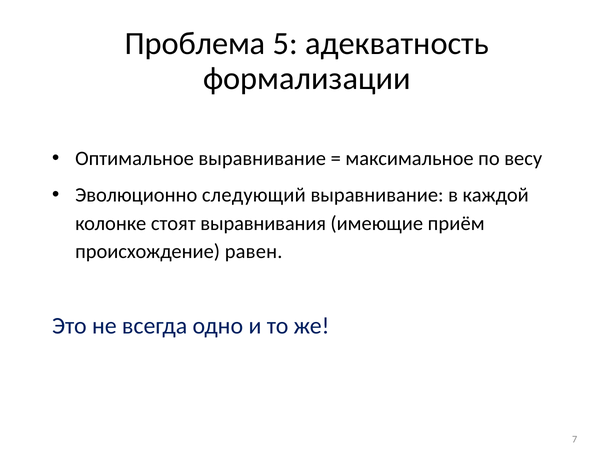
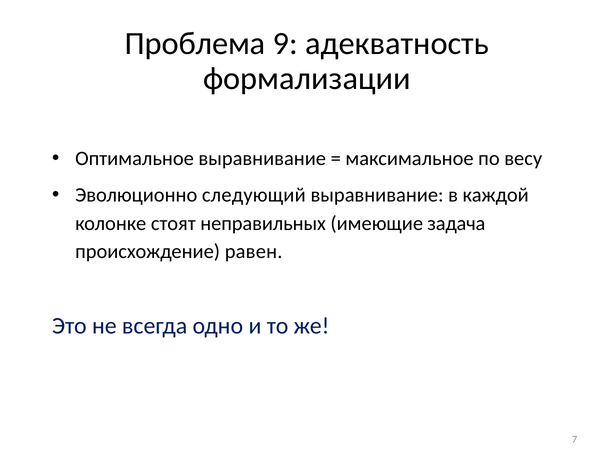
5: 5 -> 9
выравнивания: выравнивания -> неправильных
приём: приём -> задача
